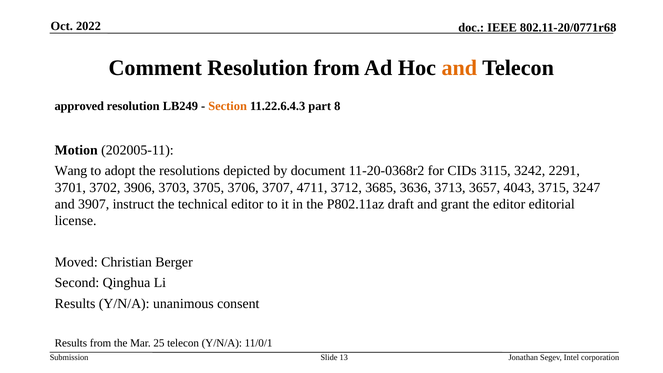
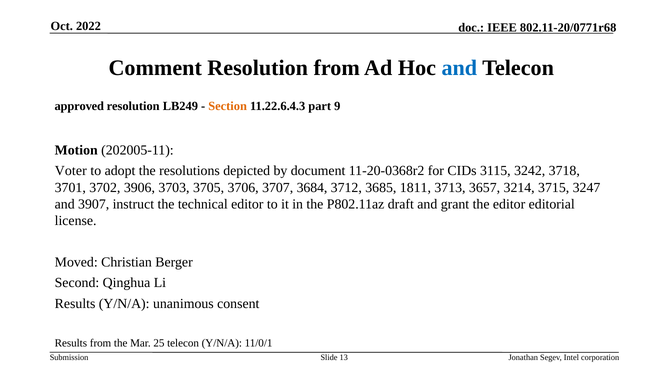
and at (459, 68) colour: orange -> blue
8: 8 -> 9
Wang: Wang -> Voter
2291: 2291 -> 3718
4711: 4711 -> 3684
3636: 3636 -> 1811
4043: 4043 -> 3214
